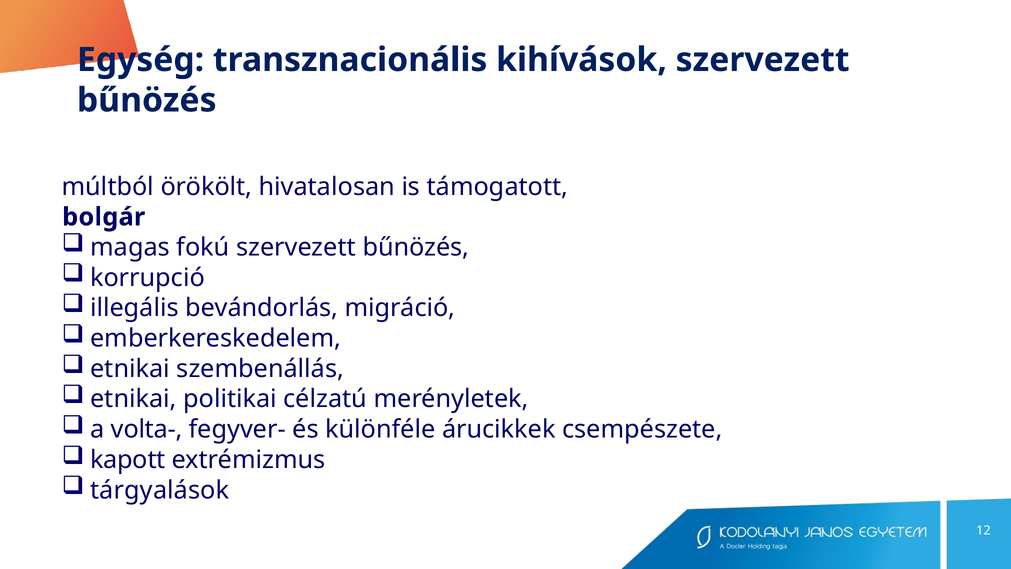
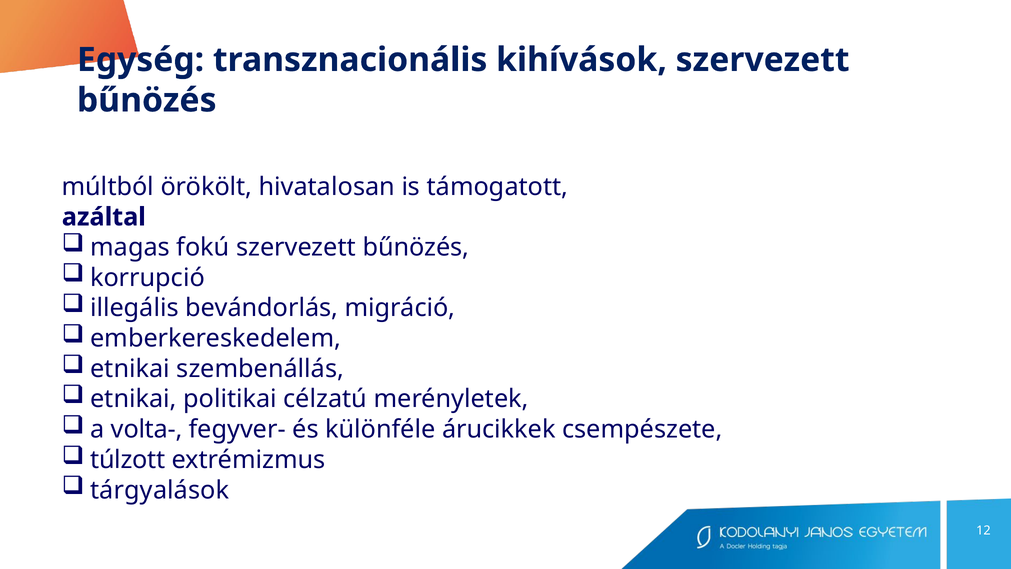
bolgár: bolgár -> azáltal
kapott: kapott -> túlzott
